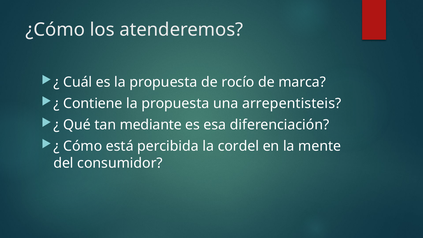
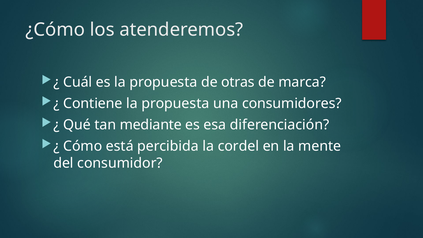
rocío: rocío -> otras
arrepentisteis: arrepentisteis -> consumidores
